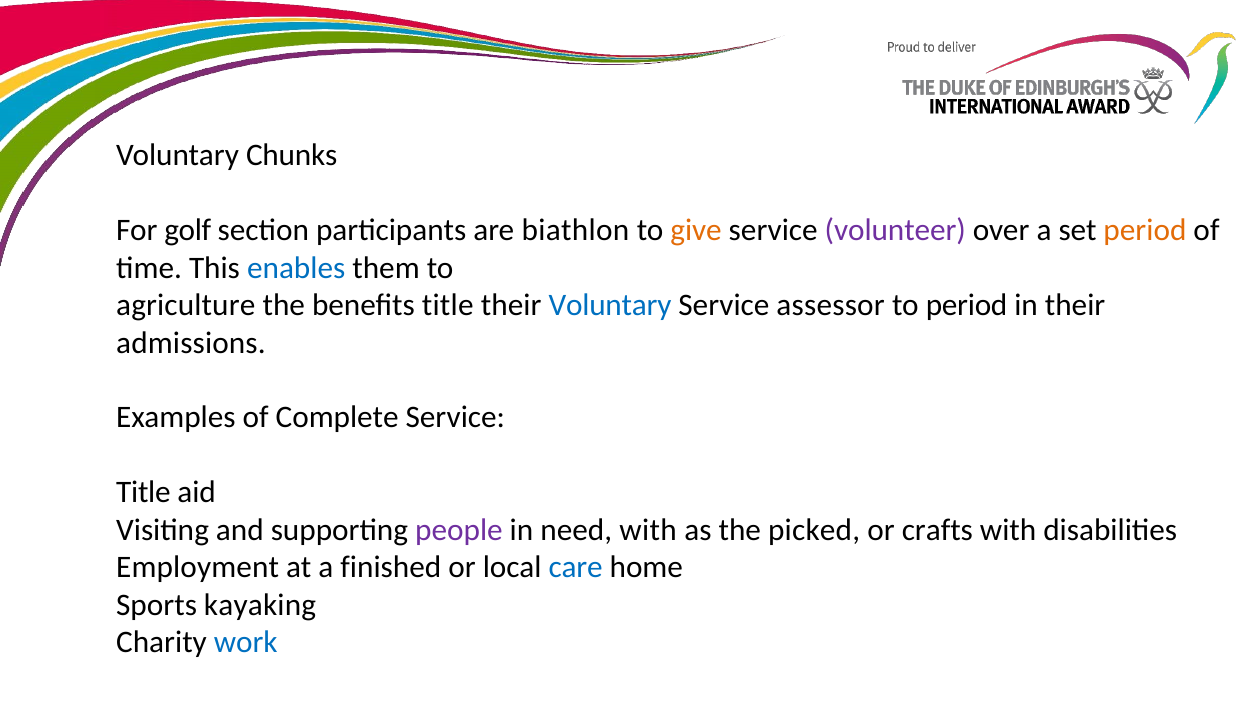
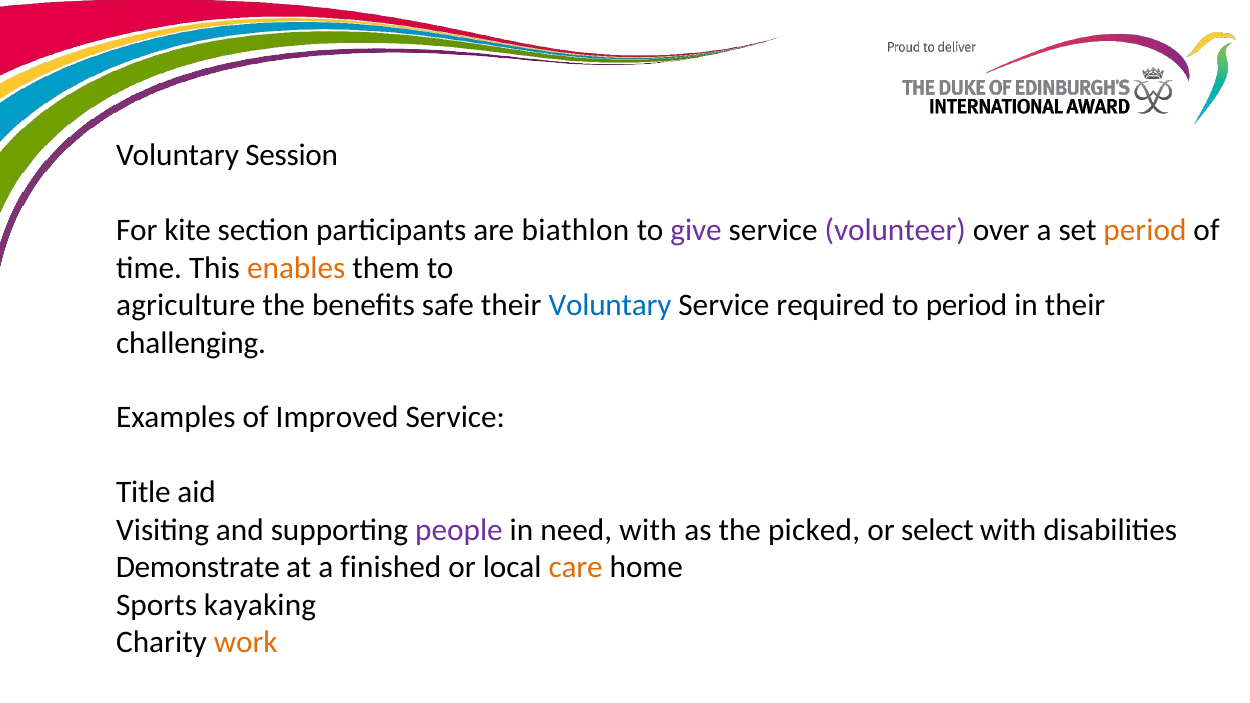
Chunks: Chunks -> Session
golf: golf -> kite
give colour: orange -> purple
enables colour: blue -> orange
benefits title: title -> safe
assessor: assessor -> required
admissions: admissions -> challenging
Complete: Complete -> Improved
crafts: crafts -> select
Employment: Employment -> Demonstrate
care colour: blue -> orange
work colour: blue -> orange
